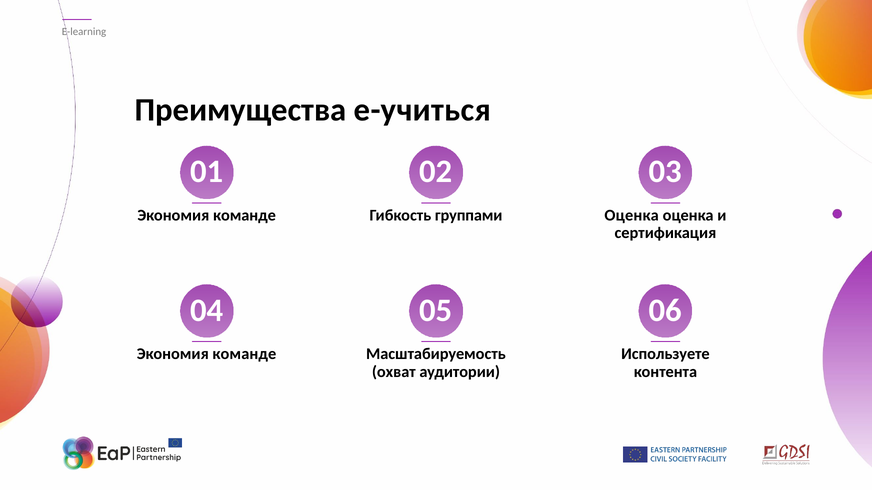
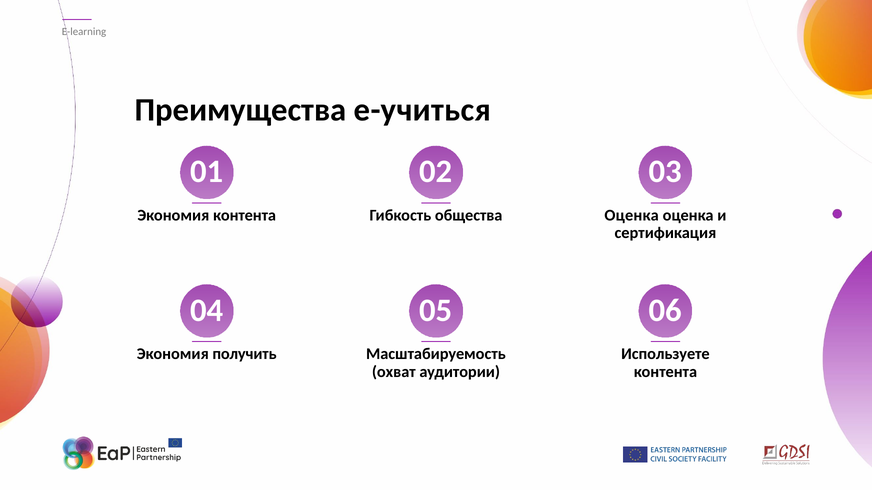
команде at (244, 216): команде -> контента
группами: группами -> общества
команде at (244, 354): команде -> получить
